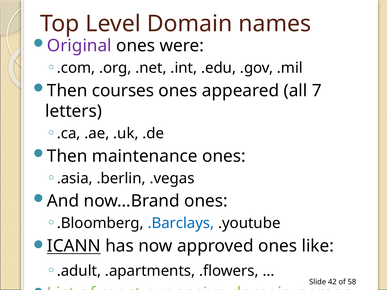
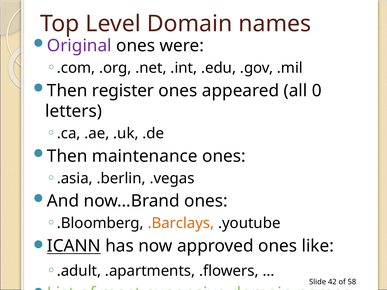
courses: courses -> register
7: 7 -> 0
.Barclays colour: blue -> orange
